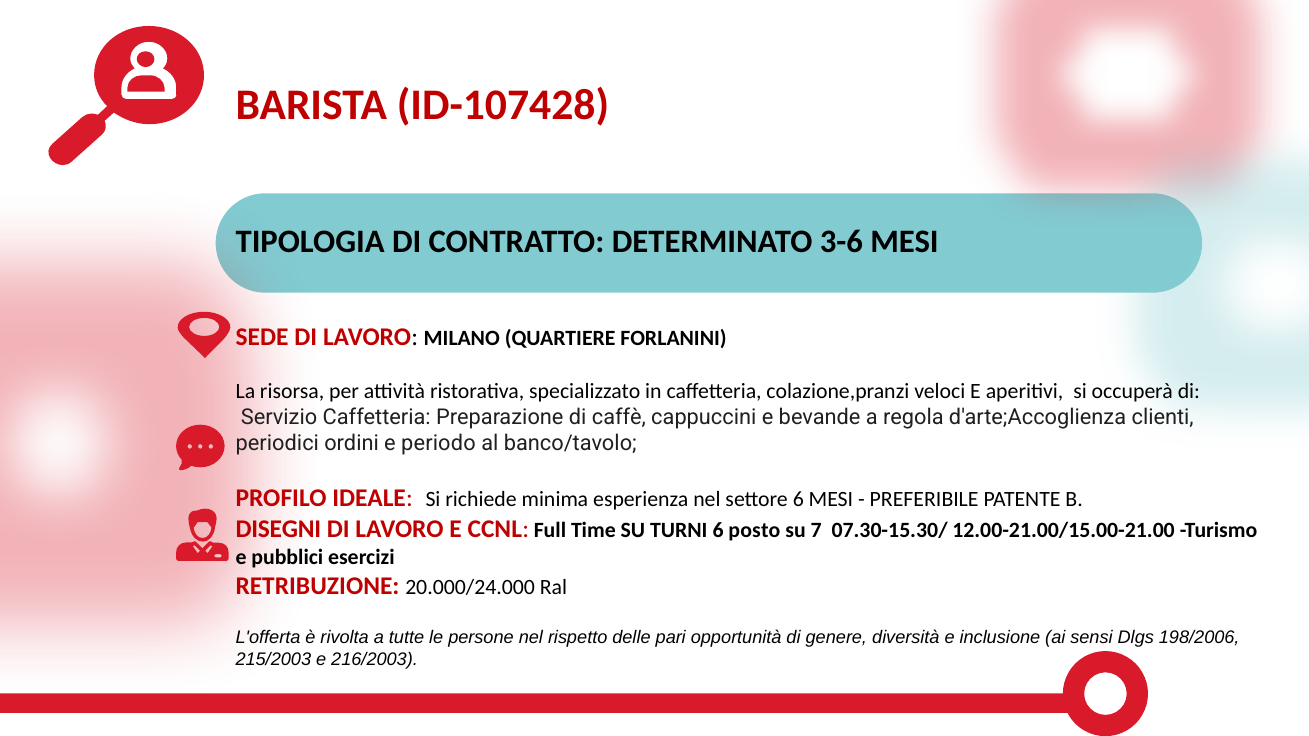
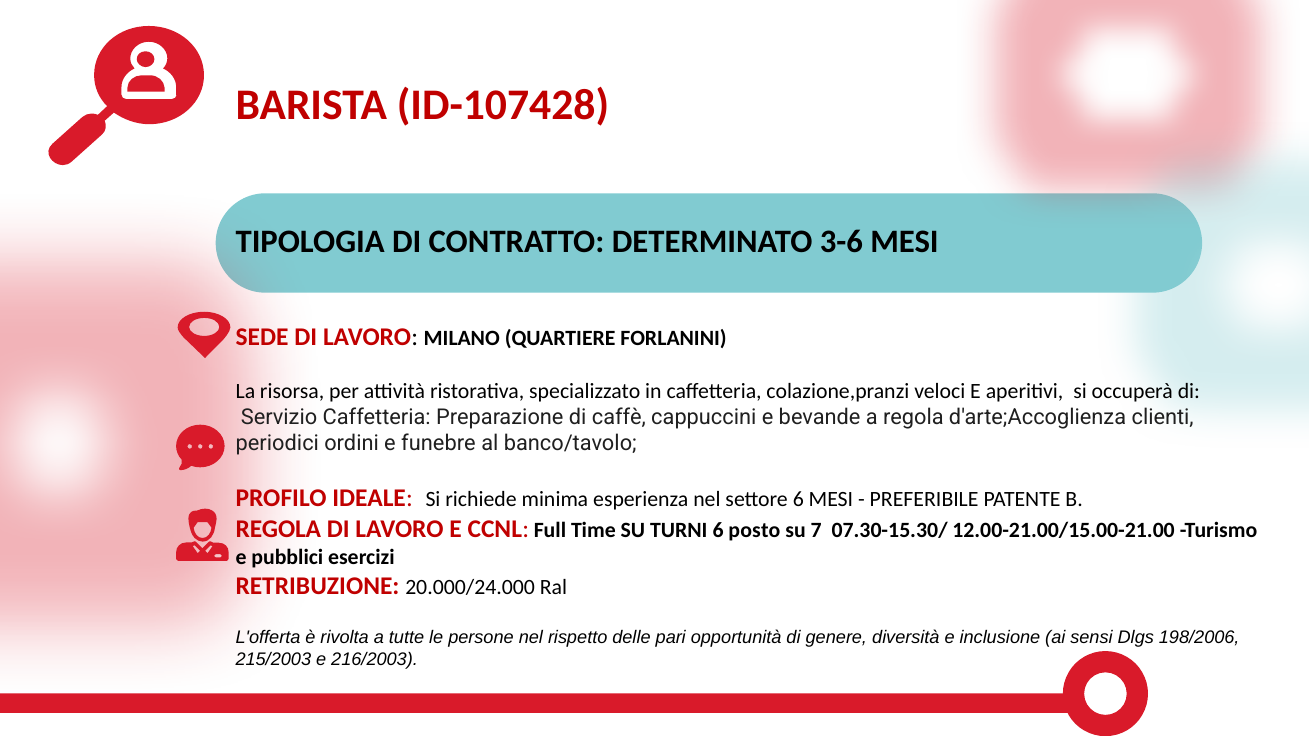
periodo: periodo -> funebre
DISEGNI at (278, 529): DISEGNI -> REGOLA
